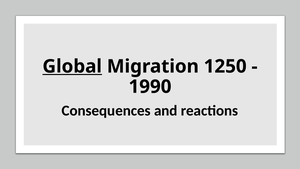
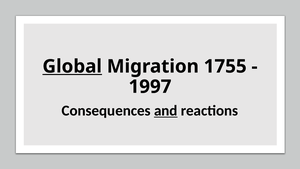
1250: 1250 -> 1755
1990: 1990 -> 1997
and underline: none -> present
